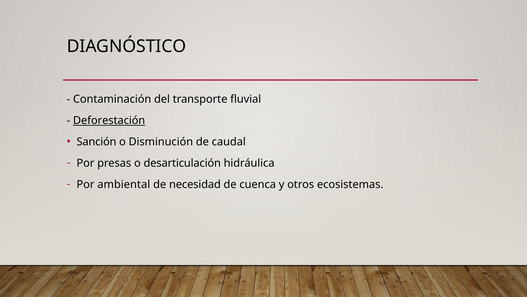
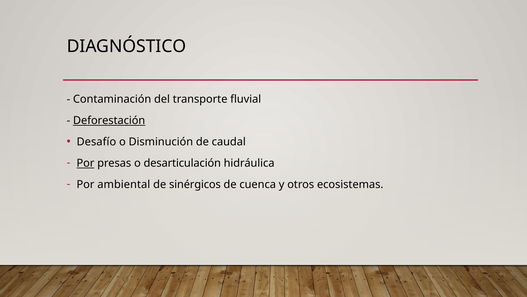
Sanción: Sanción -> Desafío
Por at (85, 163) underline: none -> present
necesidad: necesidad -> sinérgicos
